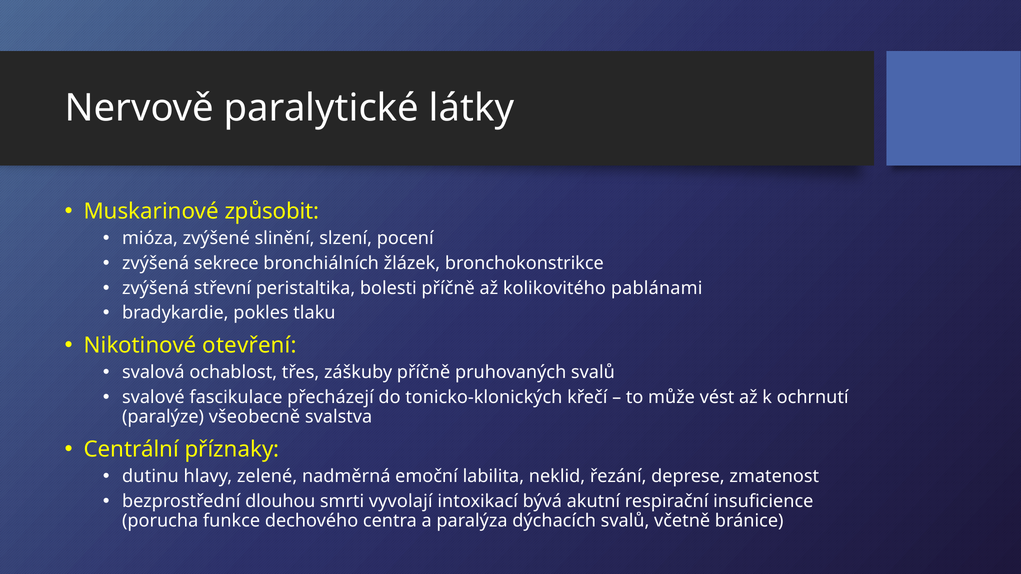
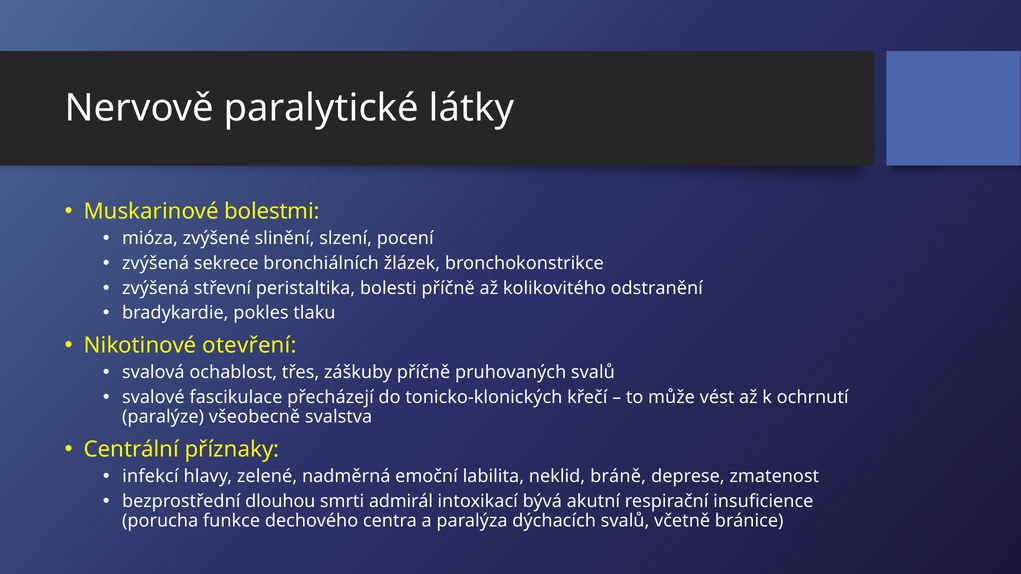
způsobit: způsobit -> bolestmi
pablánami: pablánami -> odstranění
dutinu: dutinu -> infekcí
řezání: řezání -> bráně
vyvolají: vyvolají -> admirál
